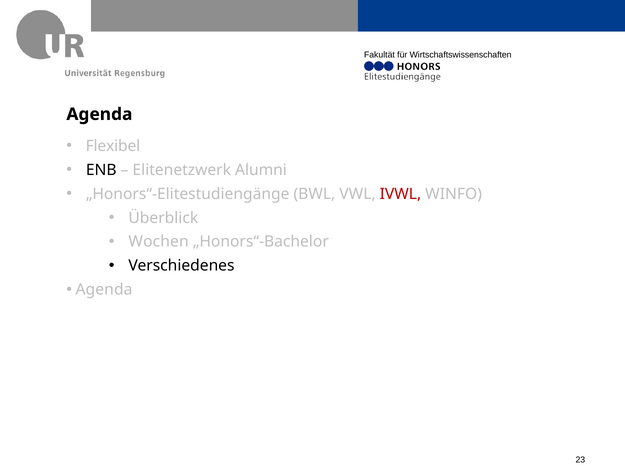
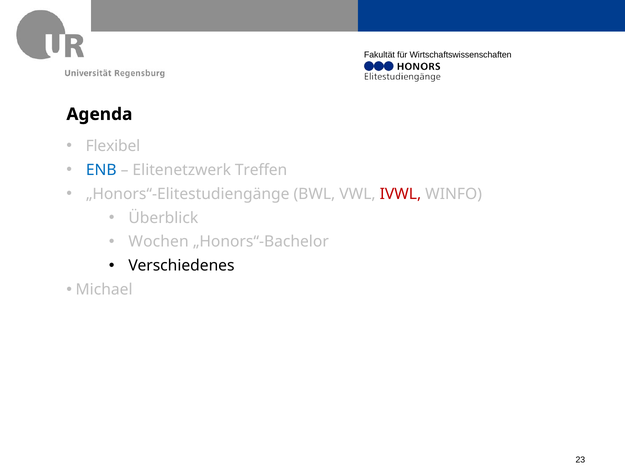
ENB colour: black -> blue
Alumni: Alumni -> Treffen
Agenda at (104, 290): Agenda -> Michael
